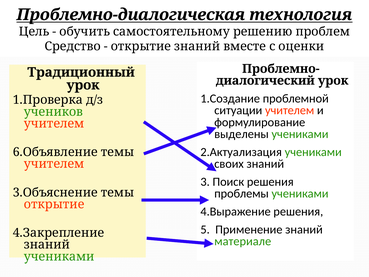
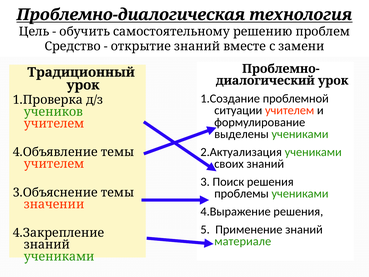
оценки: оценки -> замени
6.Объявление: 6.Объявление -> 4.Объявление
открытие at (54, 204): открытие -> значении
